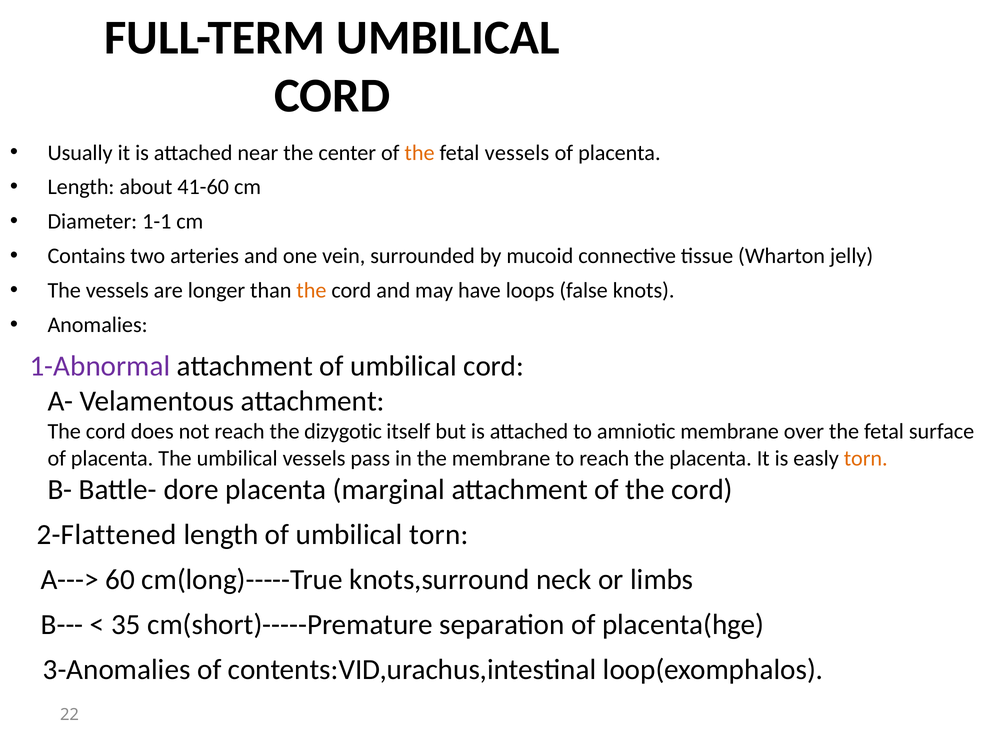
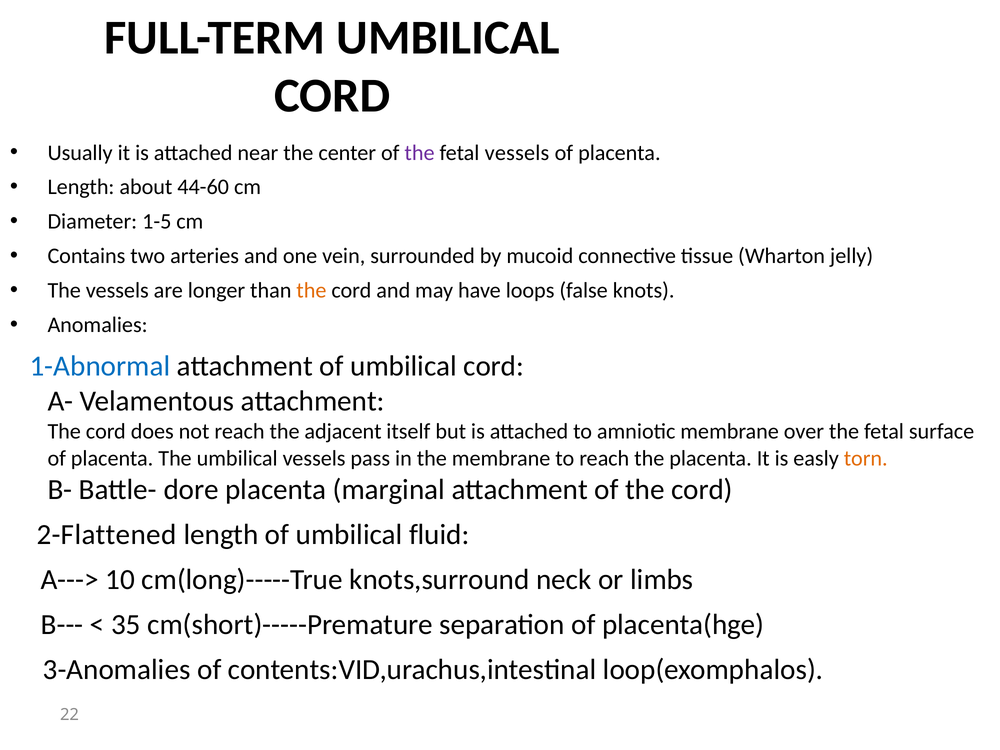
the at (420, 153) colour: orange -> purple
41-60: 41-60 -> 44-60
1-1: 1-1 -> 1-5
1-Abnormal colour: purple -> blue
dizygotic: dizygotic -> adjacent
umbilical torn: torn -> fluid
60: 60 -> 10
